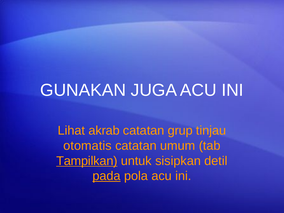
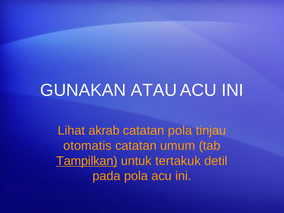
JUGA: JUGA -> ATAU
catatan grup: grup -> pola
sisipkan: sisipkan -> tertakuk
pada underline: present -> none
